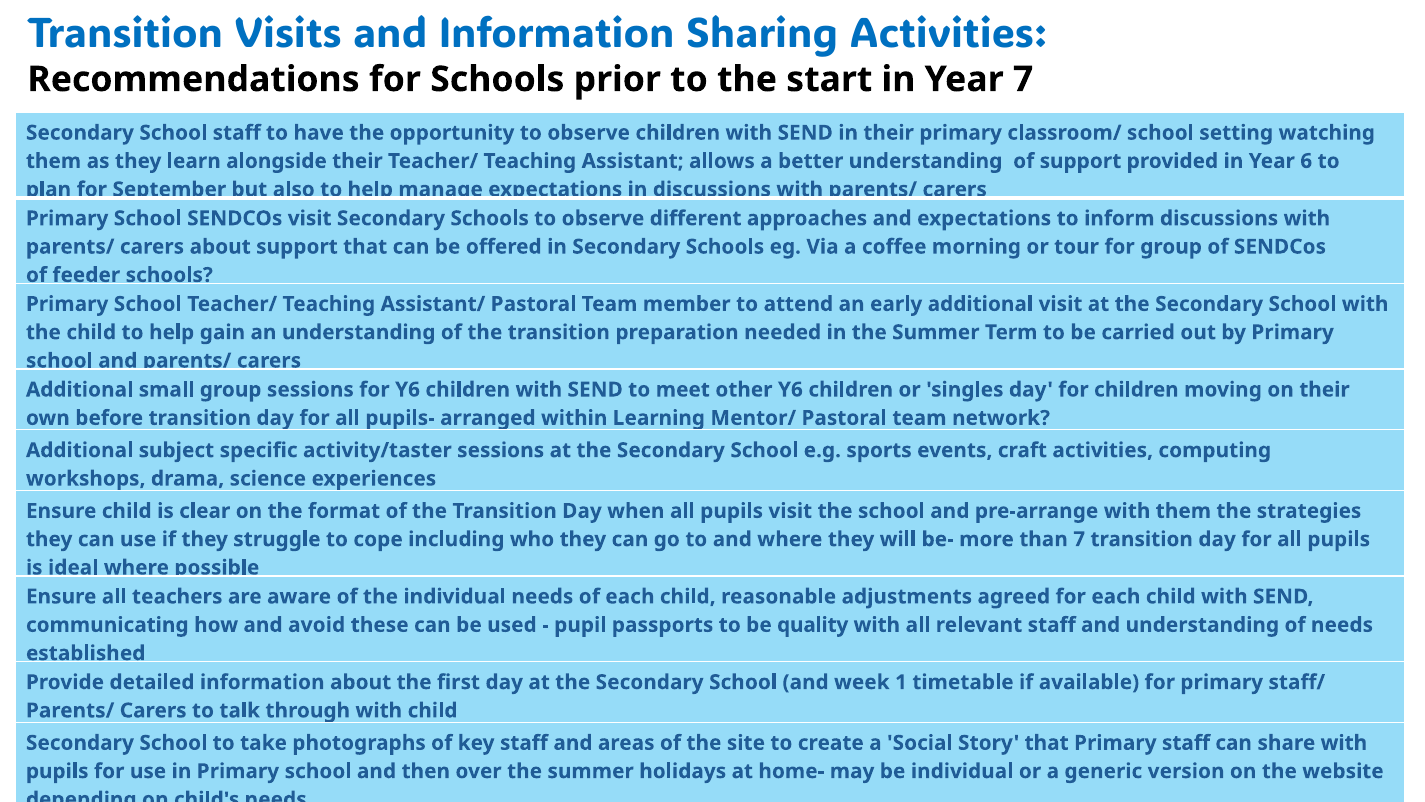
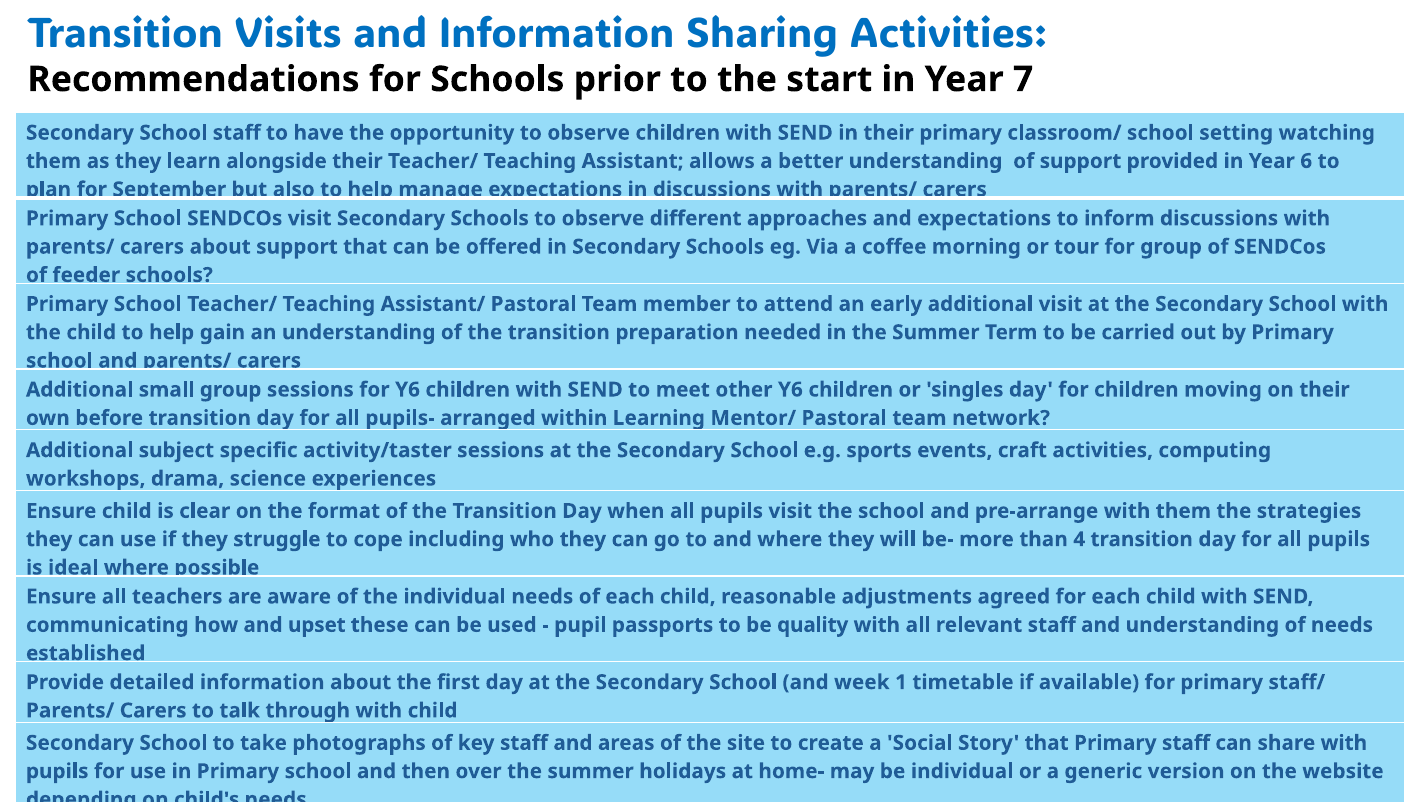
than 7: 7 -> 4
avoid: avoid -> upset
